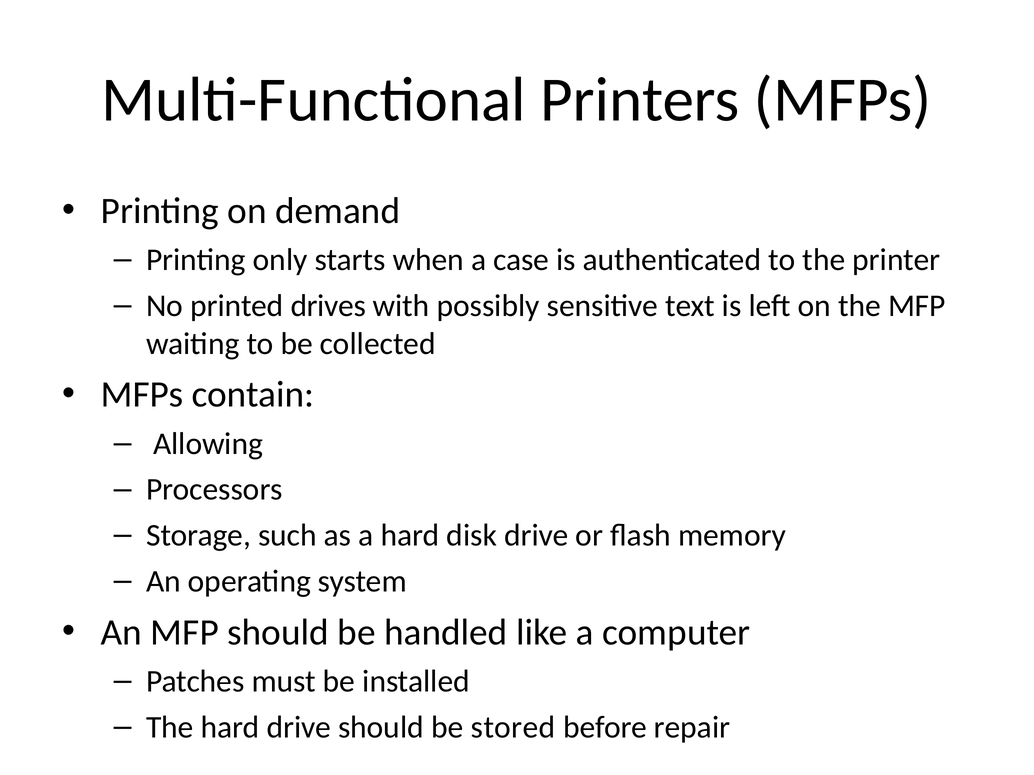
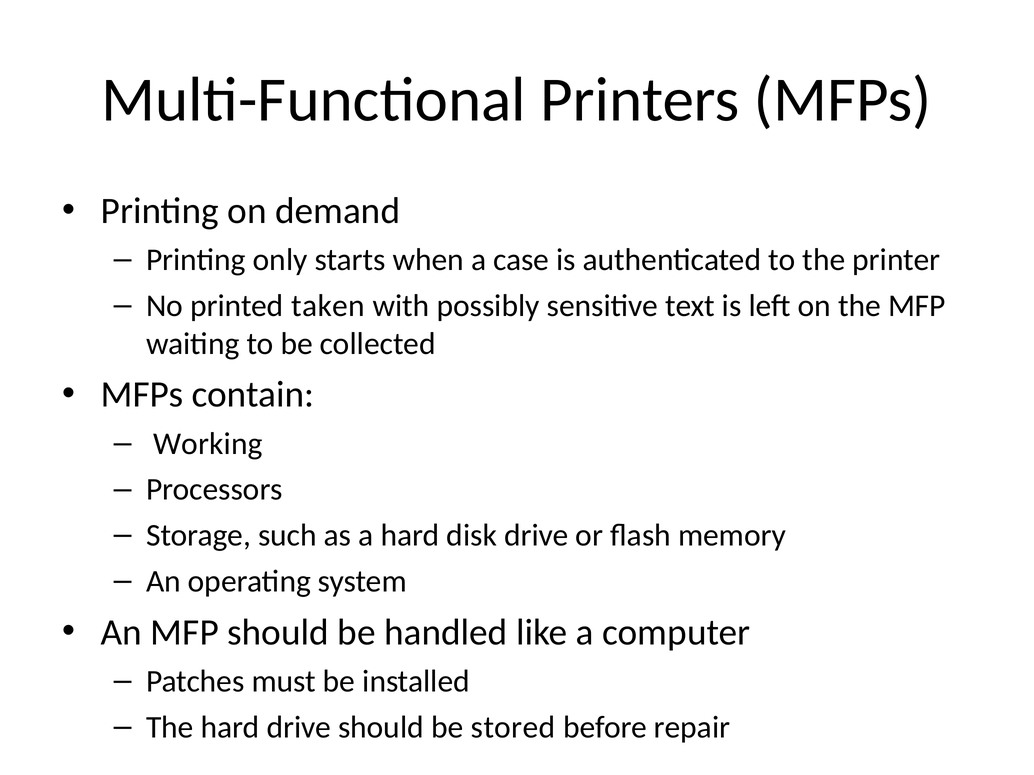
drives: drives -> taken
Allowing: Allowing -> Working
